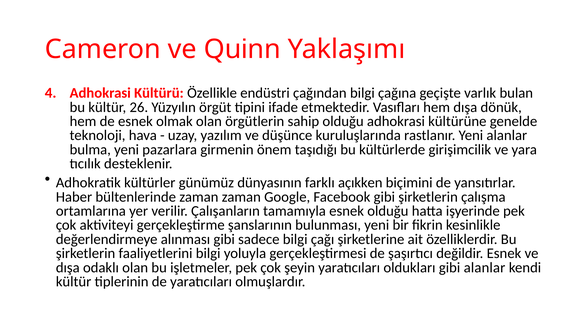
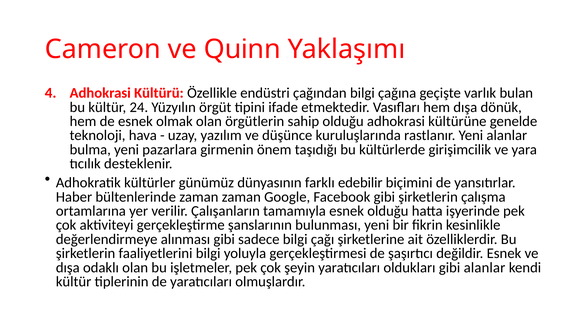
26: 26 -> 24
açıkken: açıkken -> edebilir
